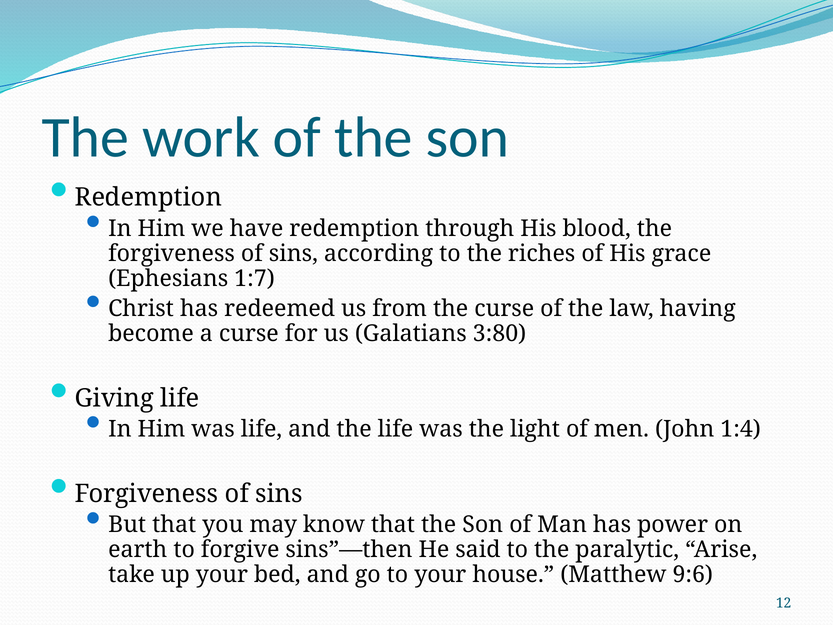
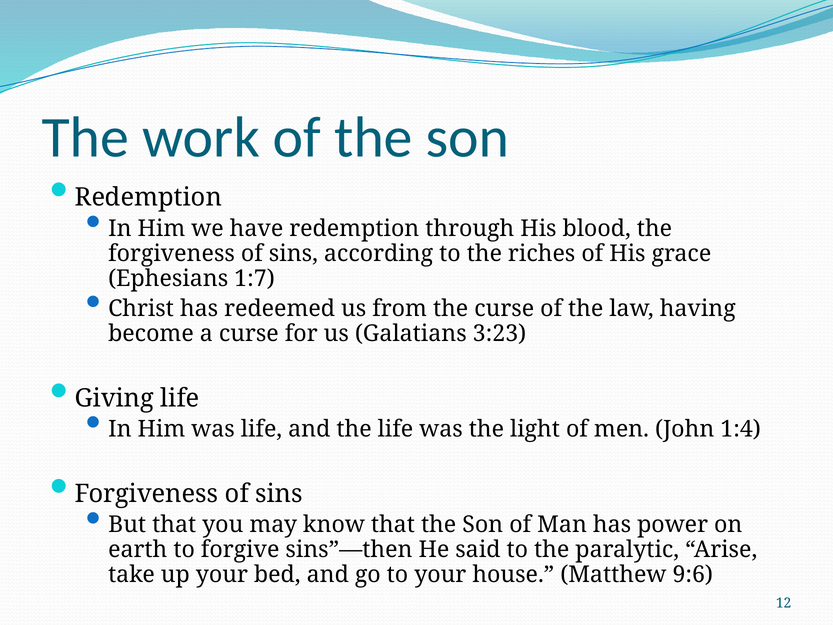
3:80: 3:80 -> 3:23
